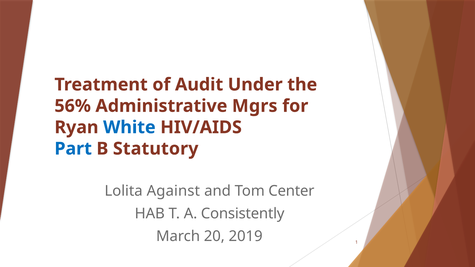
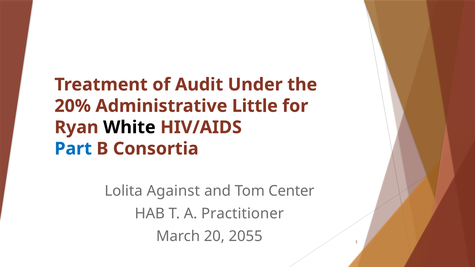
56%: 56% -> 20%
Mgrs: Mgrs -> Little
White colour: blue -> black
Statutory: Statutory -> Consortia
Consistently: Consistently -> Practitioner
2019: 2019 -> 2055
